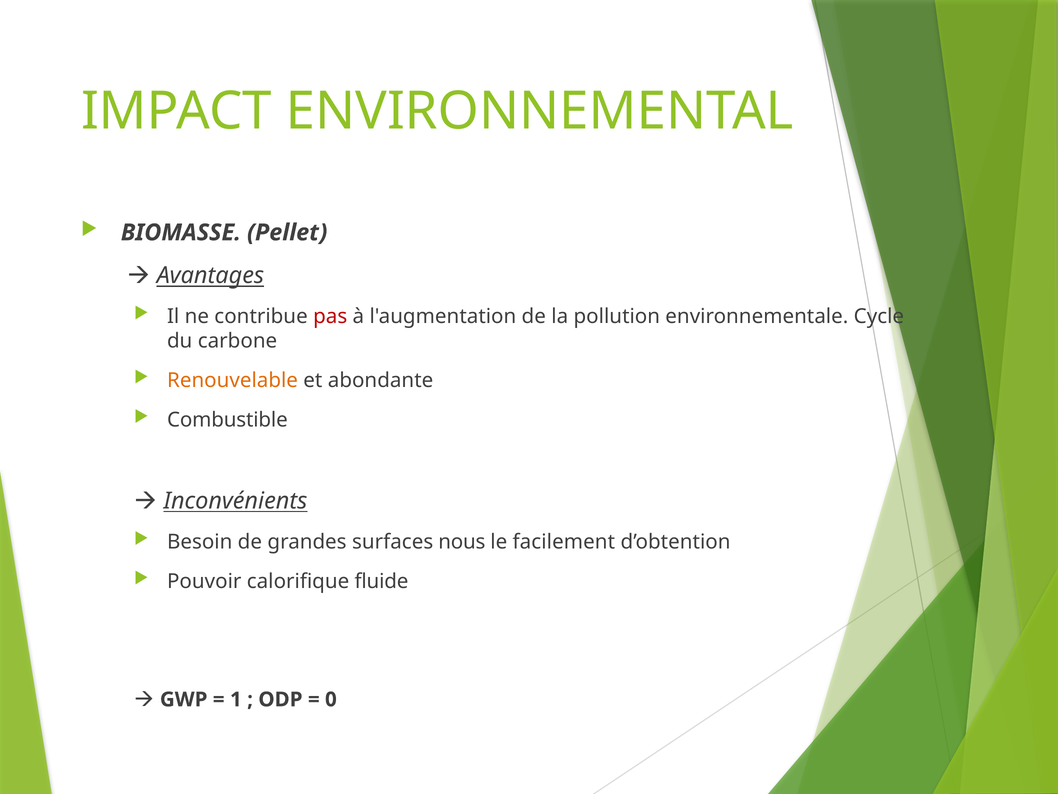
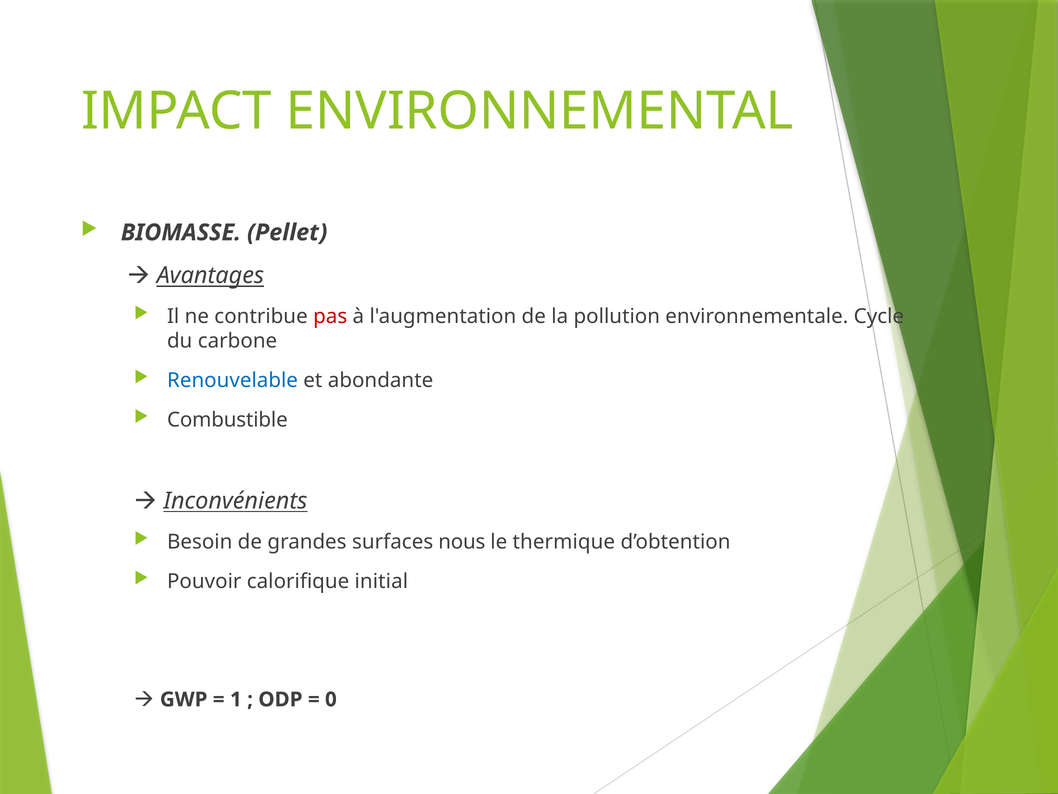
Renouvelable colour: orange -> blue
facilement: facilement -> thermique
fluide: fluide -> initial
